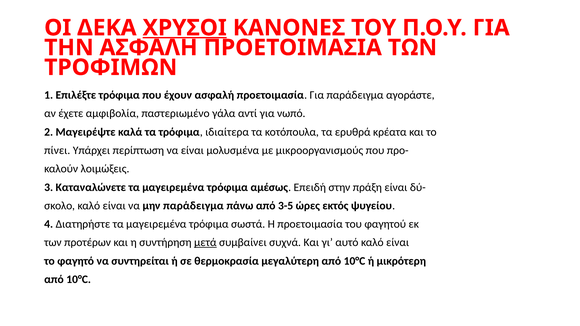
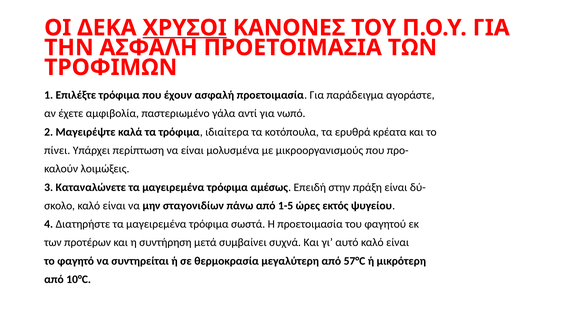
μην παράδειγμα: παράδειγμα -> σταγονιδίων
3-5: 3-5 -> 1-5
μετά underline: present -> none
μεγαλύτερη από 10°C: 10°C -> 57°C
